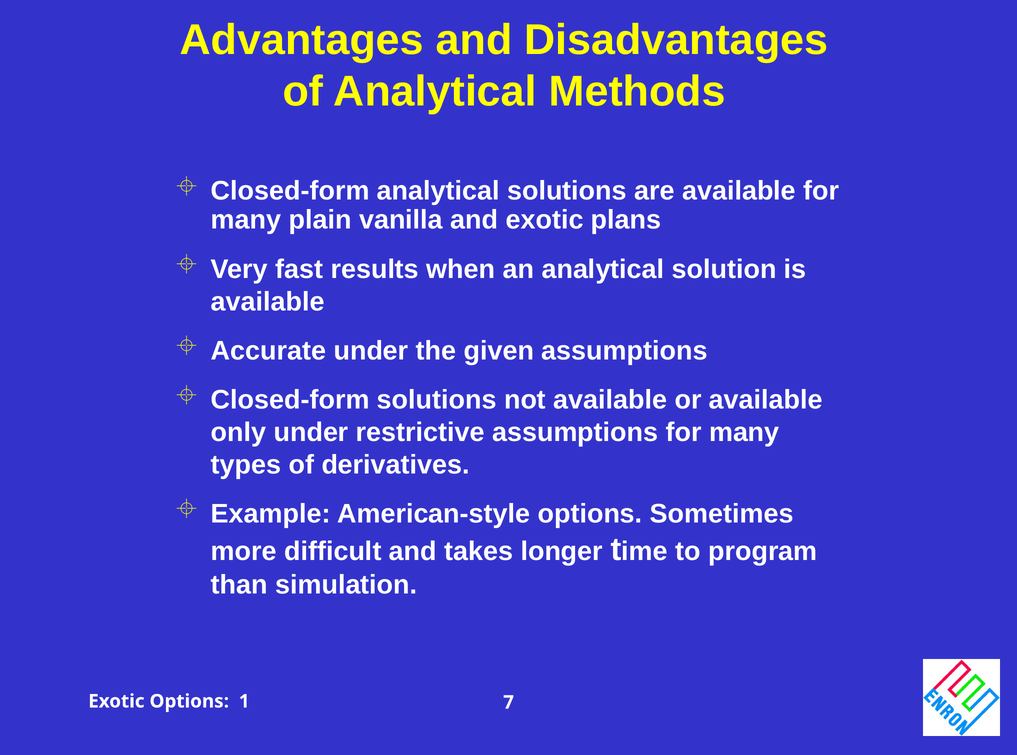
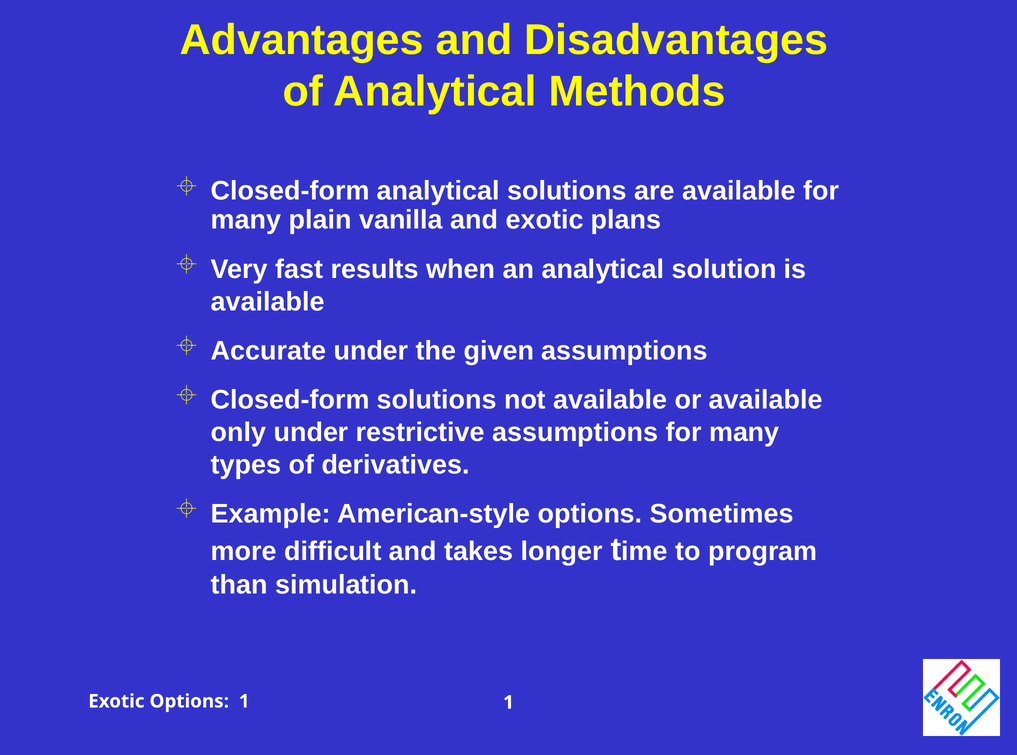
1 7: 7 -> 1
